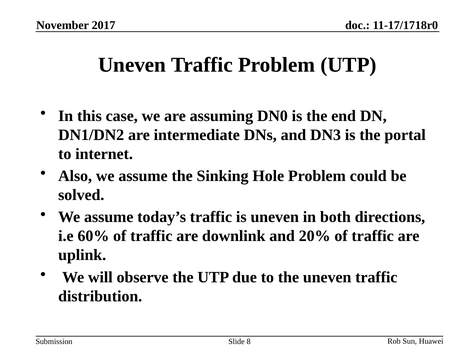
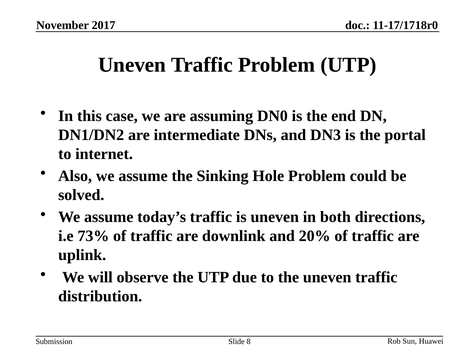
60%: 60% -> 73%
